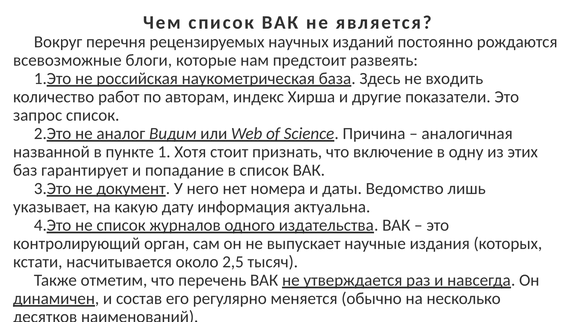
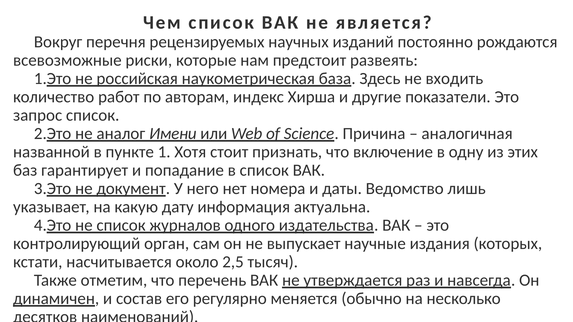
блоги: блоги -> риски
Видим: Видим -> Имени
